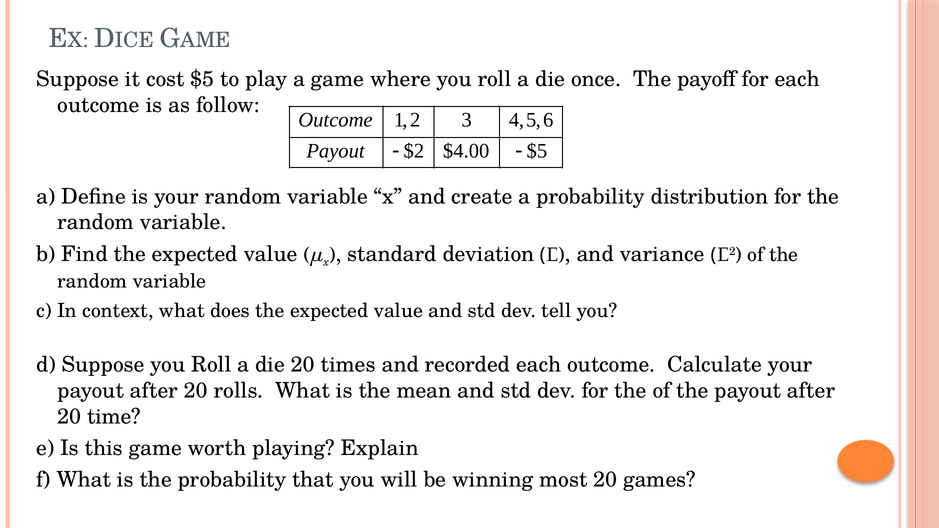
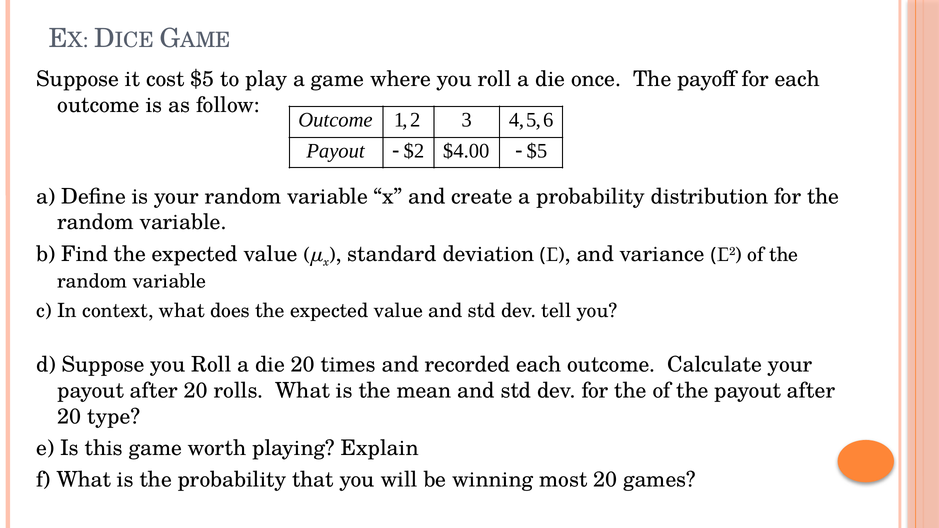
time: time -> type
